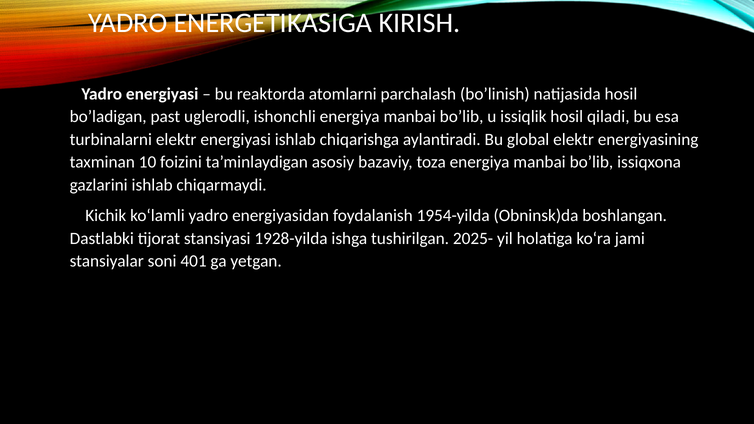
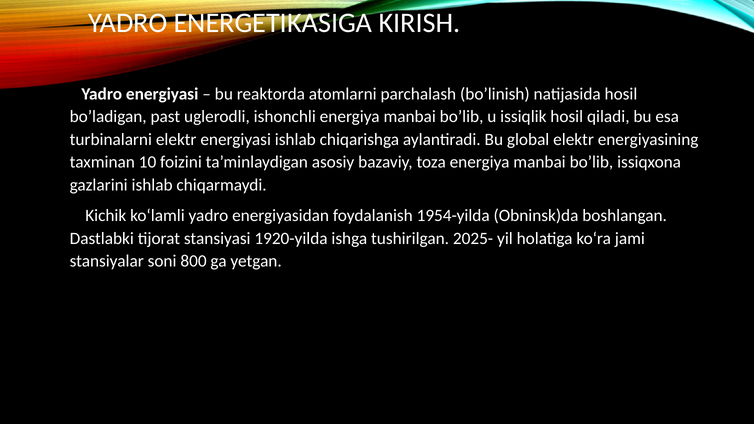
1928-yilda: 1928-yilda -> 1920-yilda
401: 401 -> 800
